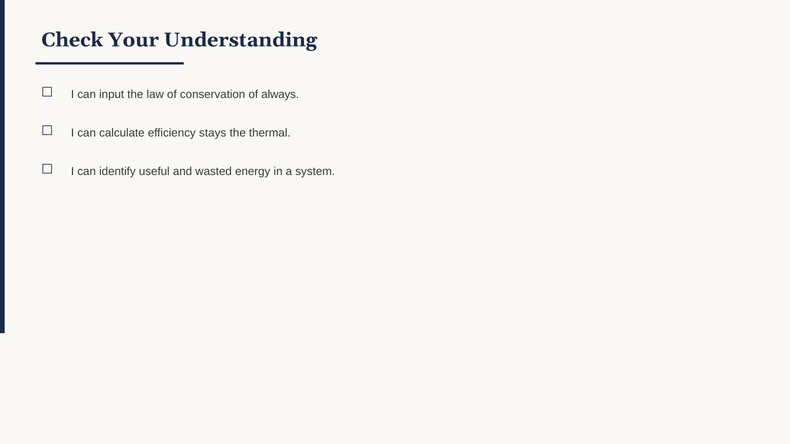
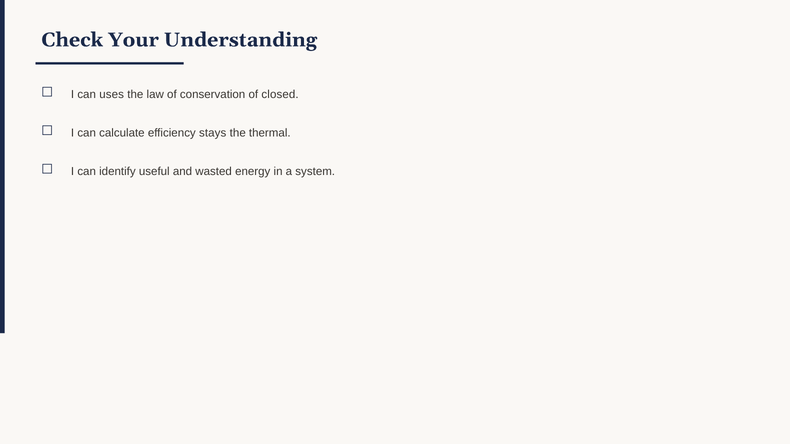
input: input -> uses
always: always -> closed
